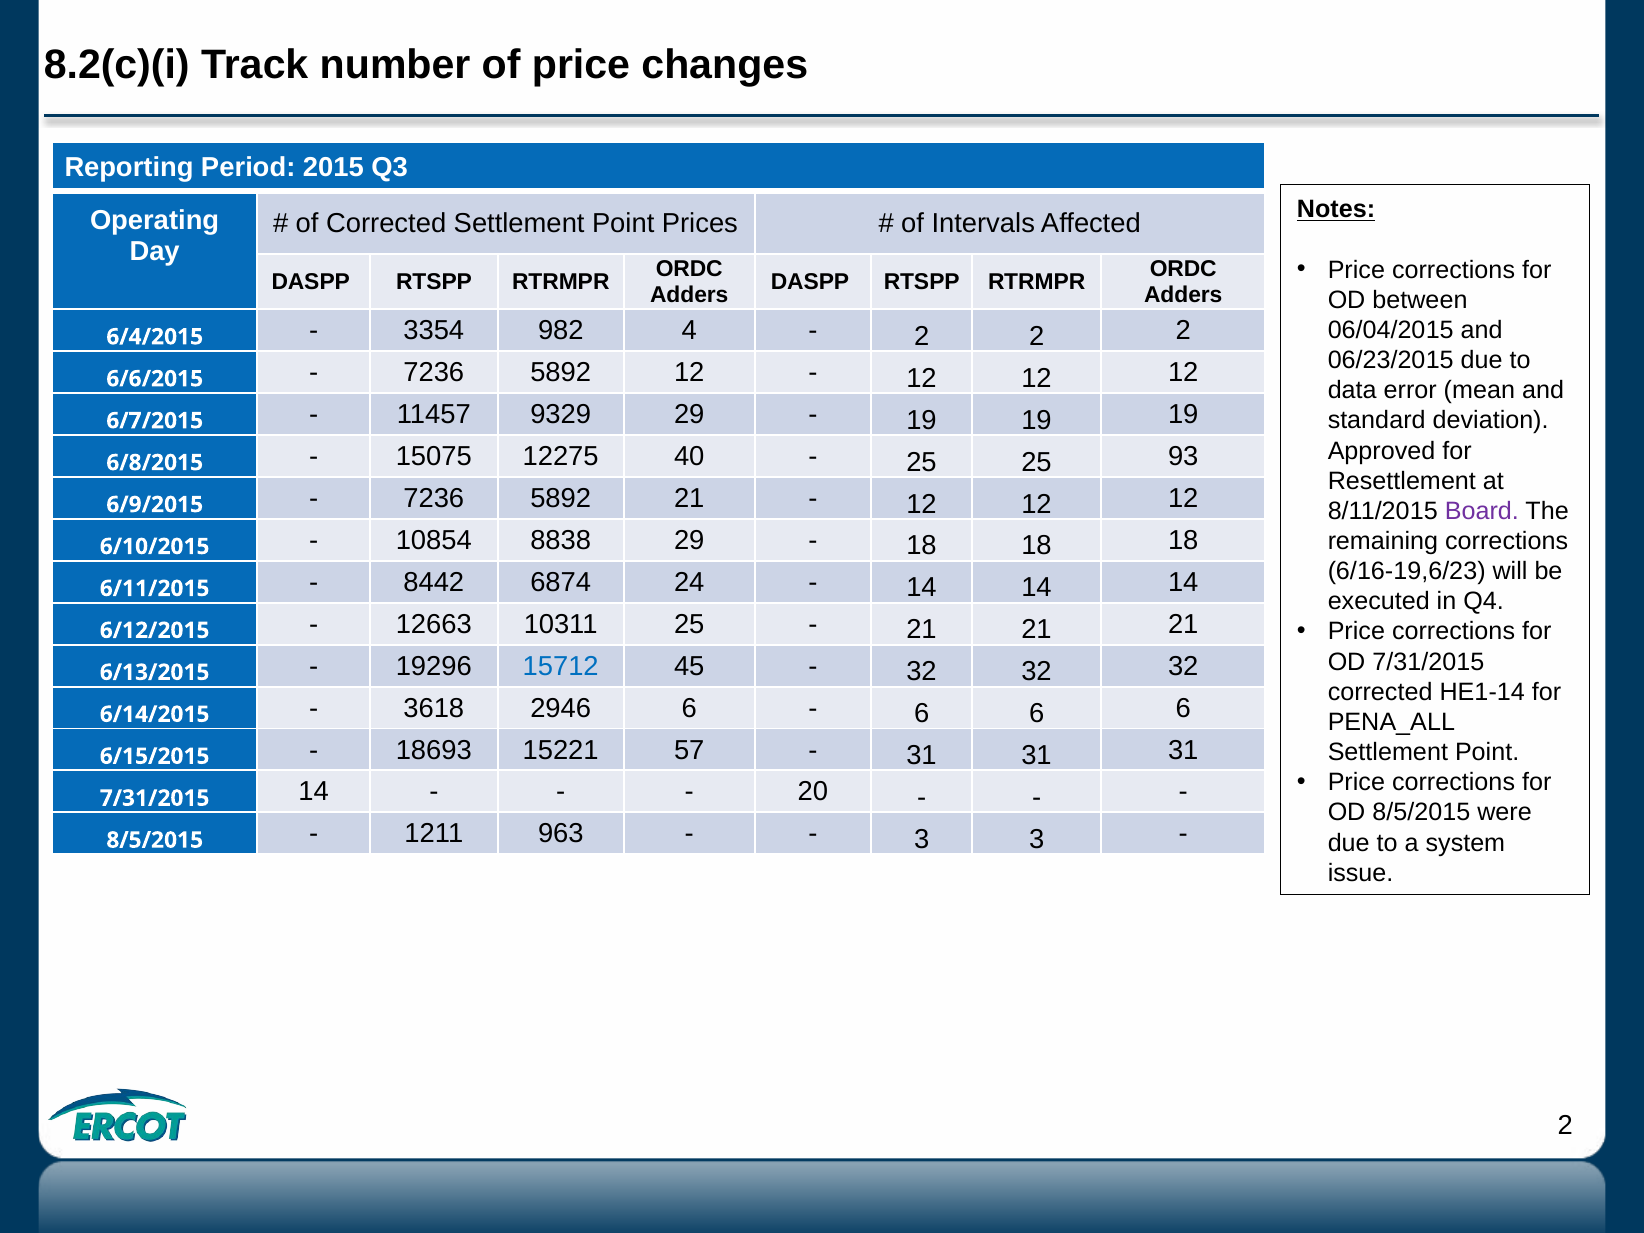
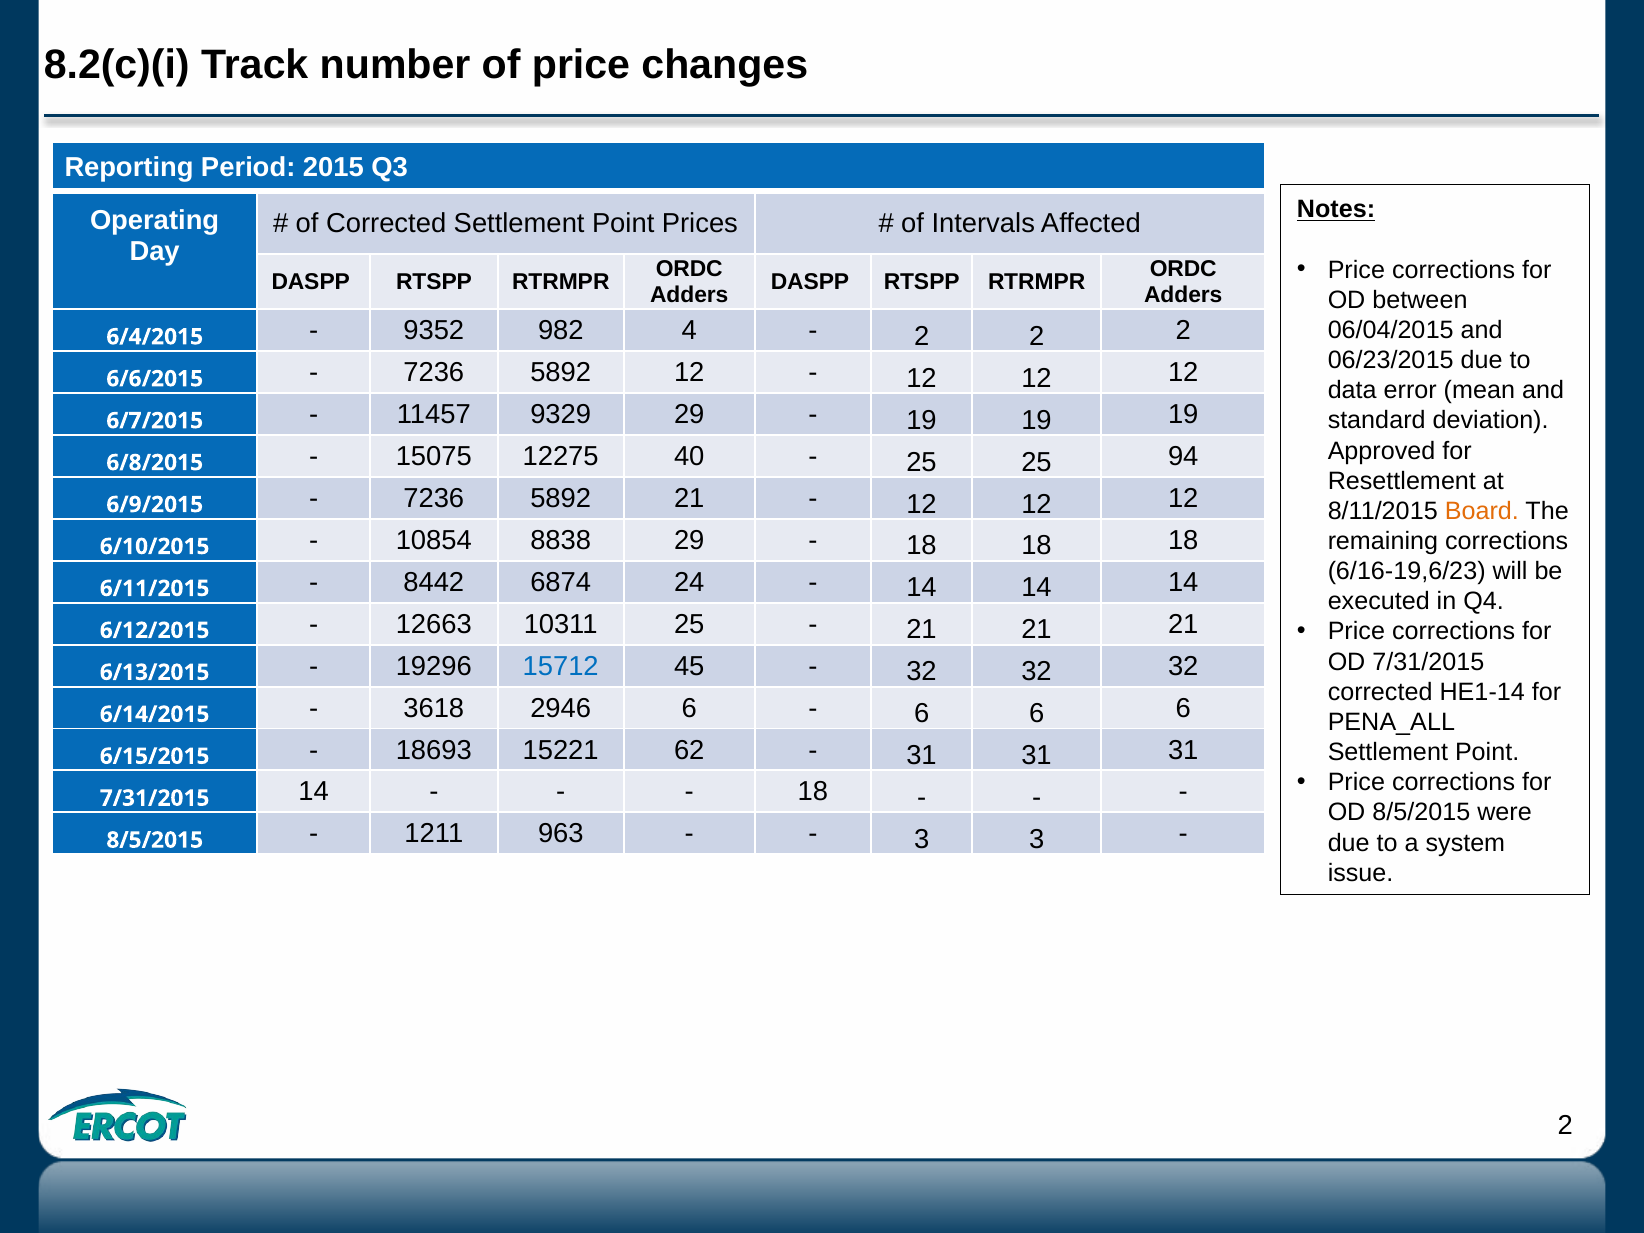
3354: 3354 -> 9352
93: 93 -> 94
Board colour: purple -> orange
57: 57 -> 62
20 at (813, 792): 20 -> 18
